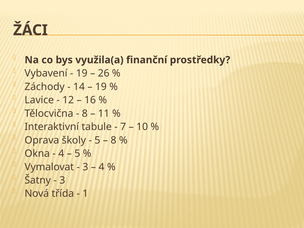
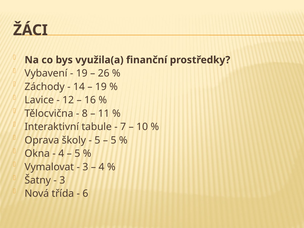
8 at (114, 140): 8 -> 5
1: 1 -> 6
